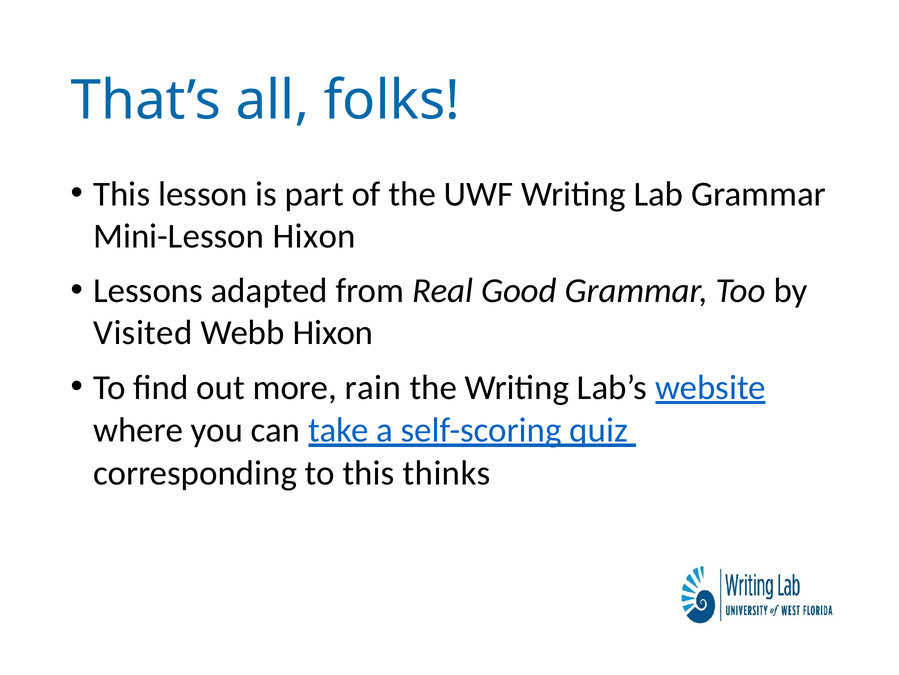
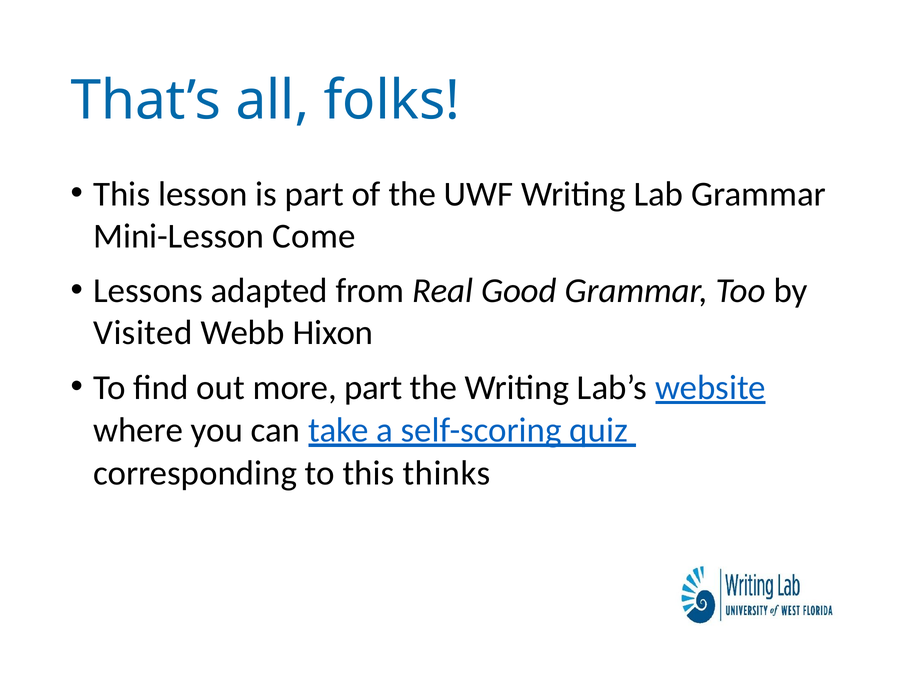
Mini-Lesson Hixon: Hixon -> Come
more rain: rain -> part
